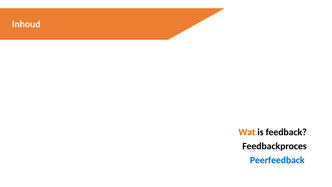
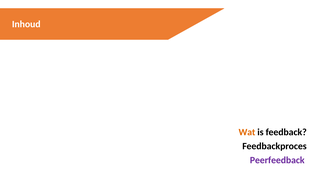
Peerfeedback colour: blue -> purple
